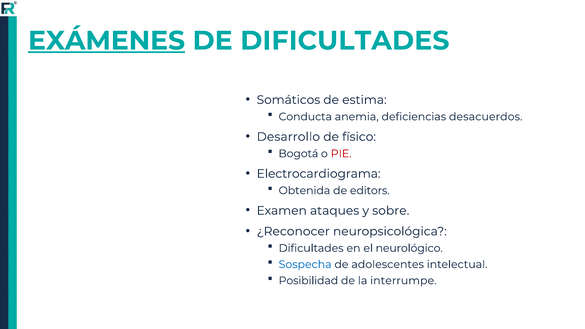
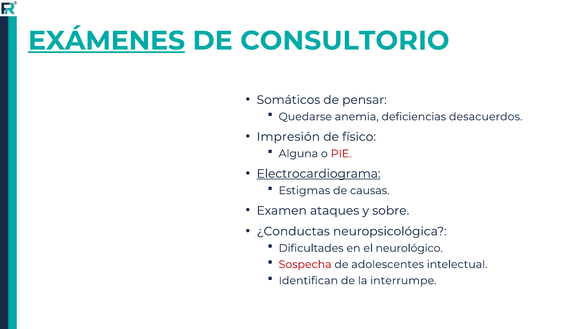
DE DIFICULTADES: DIFICULTADES -> CONSULTORIO
estima: estima -> pensar
Conducta: Conducta -> Quedarse
Desarrollo: Desarrollo -> Impresión
Bogotá: Bogotá -> Alguna
Electrocardiograma underline: none -> present
Obtenida: Obtenida -> Estigmas
editors: editors -> causas
¿Reconocer: ¿Reconocer -> ¿Conductas
Sospecha colour: blue -> red
Posibilidad: Posibilidad -> Identifican
